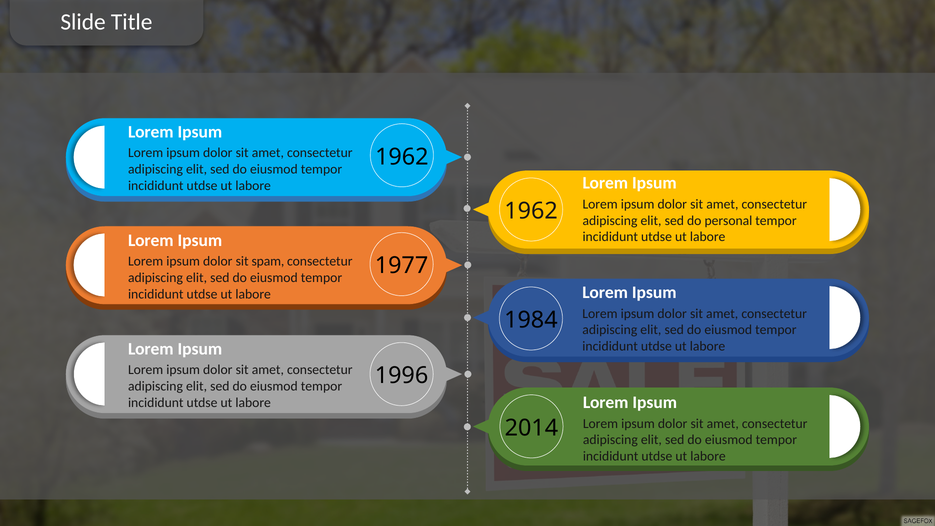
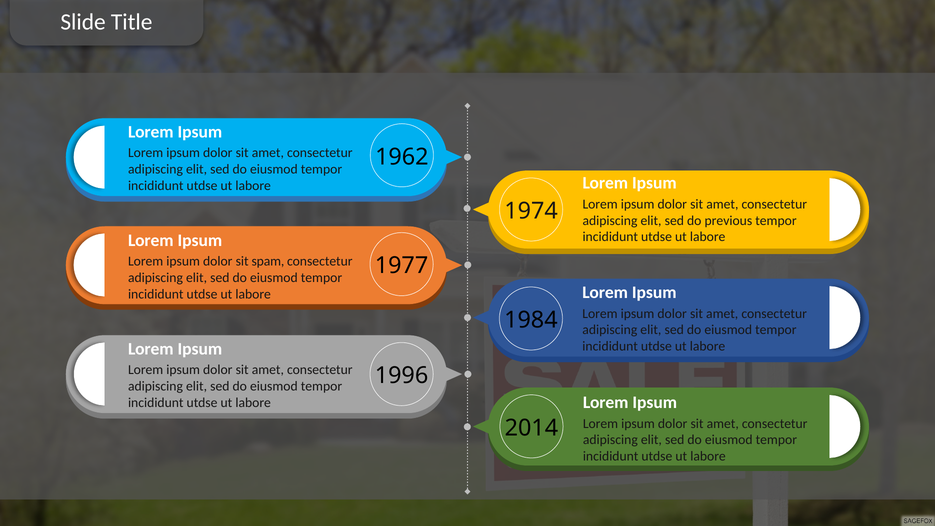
1962 at (531, 211): 1962 -> 1974
personal: personal -> previous
